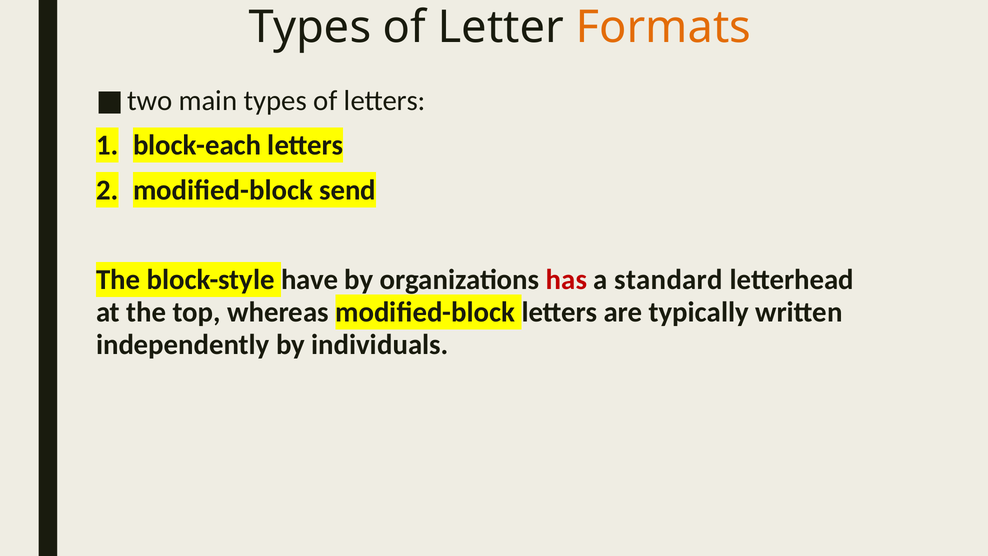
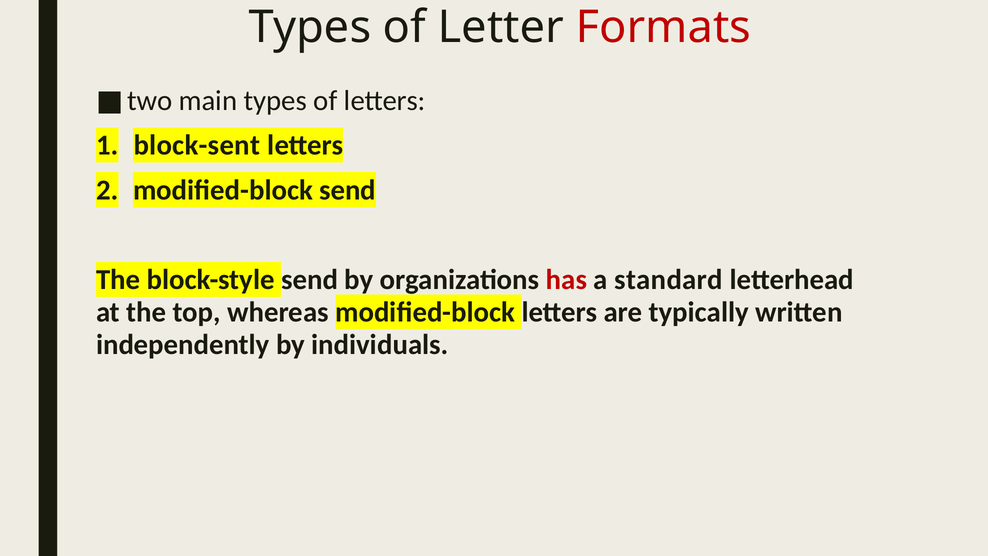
Formats colour: orange -> red
block-each: block-each -> block-sent
block-style have: have -> send
